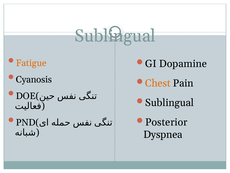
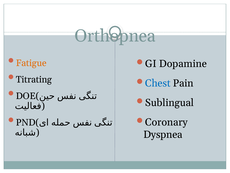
Sublingual at (115, 36): Sublingual -> Orthopnea
Cyanosis: Cyanosis -> Titrating
Chest colour: orange -> blue
Posterior: Posterior -> Coronary
